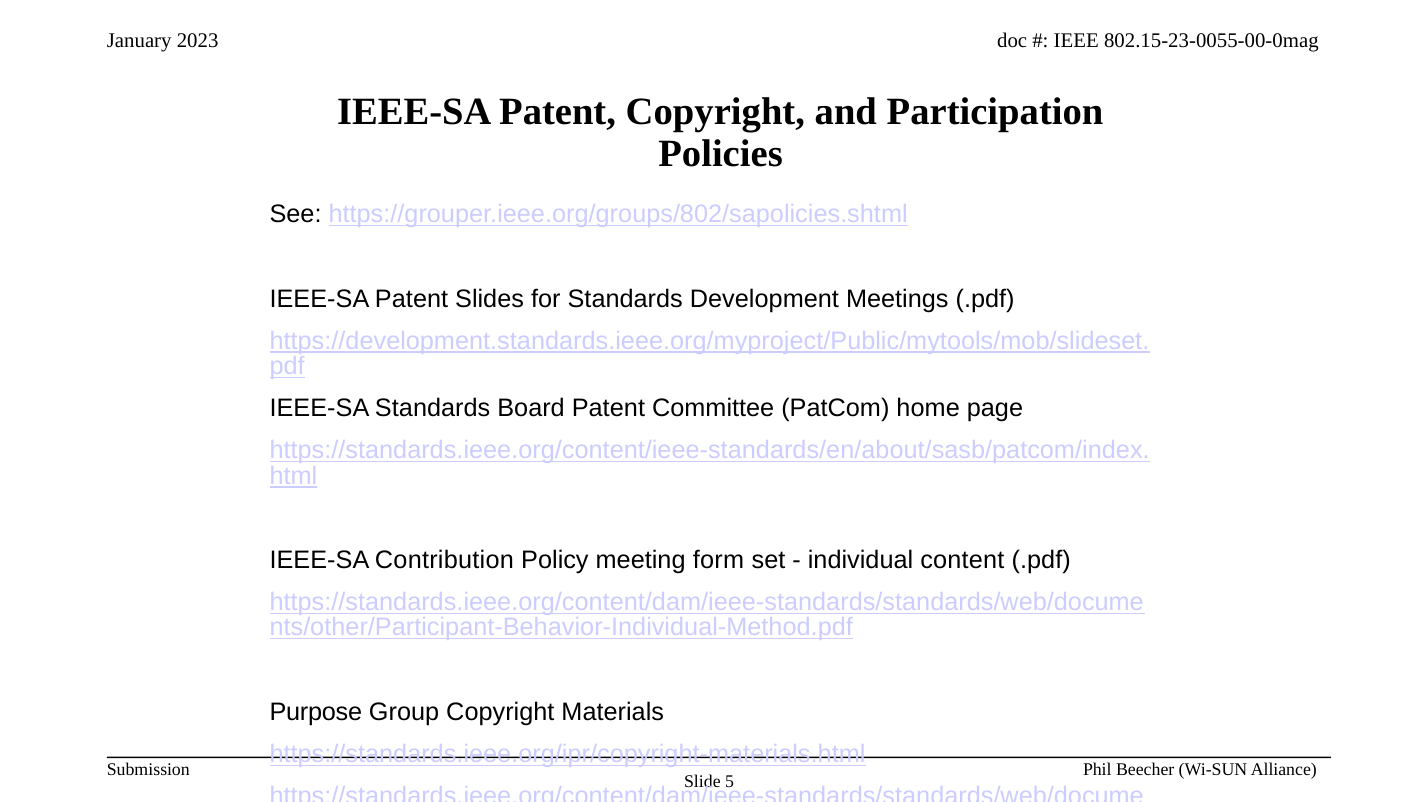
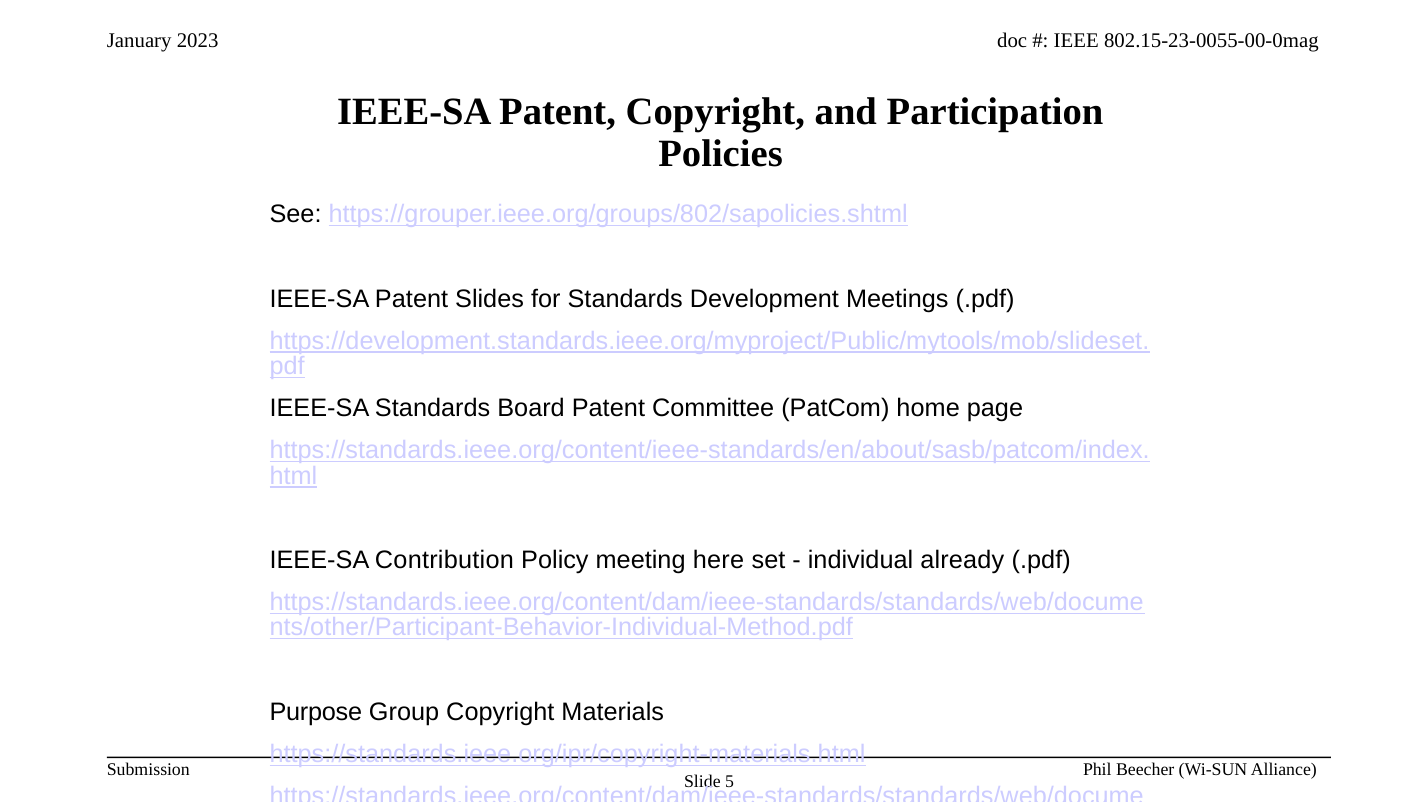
form: form -> here
content: content -> already
